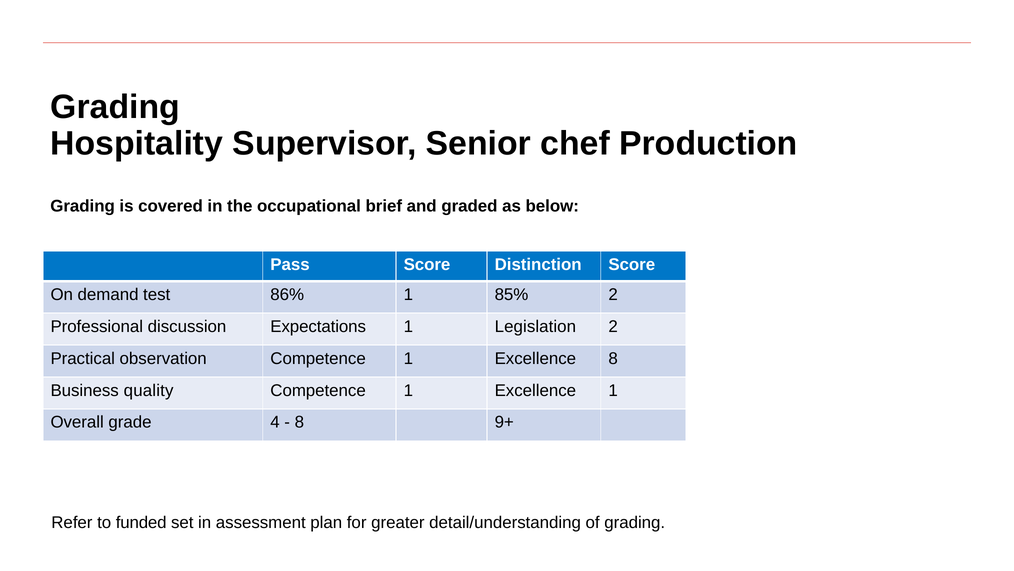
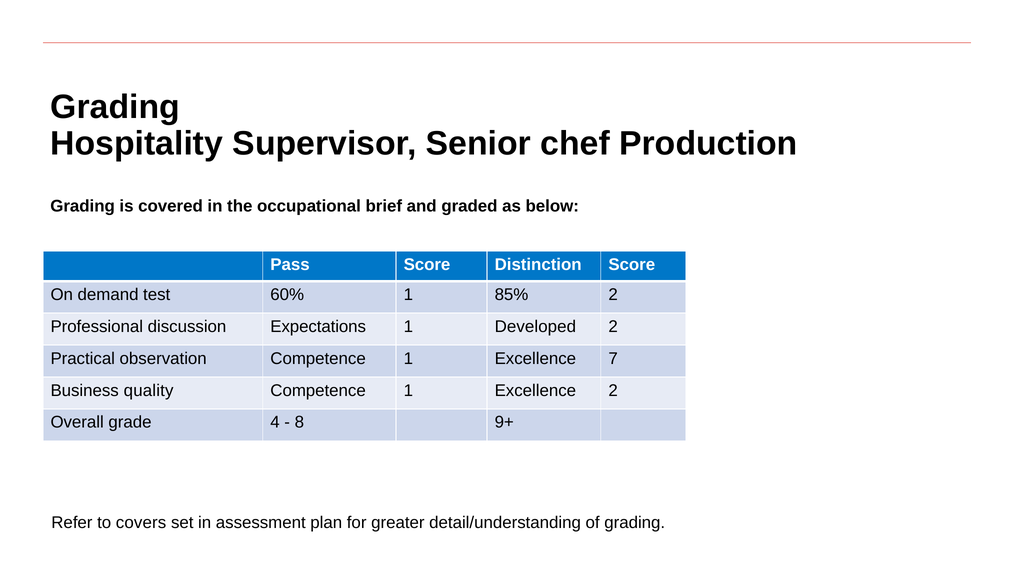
86%: 86% -> 60%
Legislation: Legislation -> Developed
Excellence 8: 8 -> 7
Excellence 1: 1 -> 2
funded: funded -> covers
